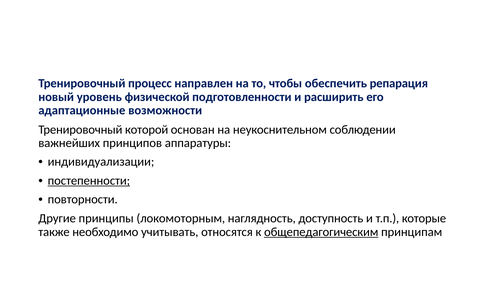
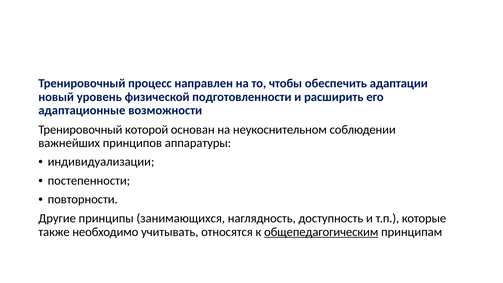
репарация: репарация -> адаптации
постепенности underline: present -> none
локомоторным: локомоторным -> занимающихся
